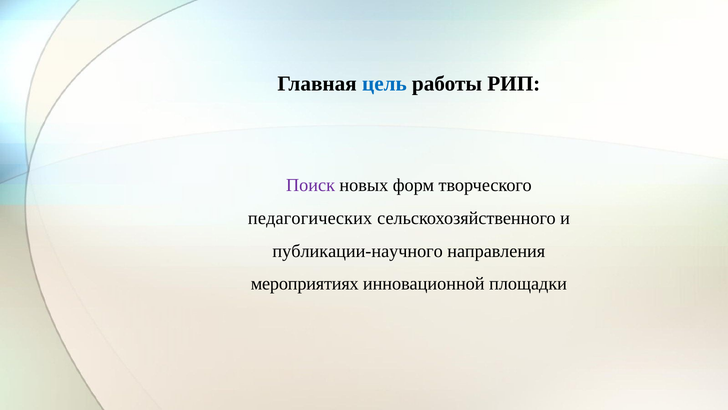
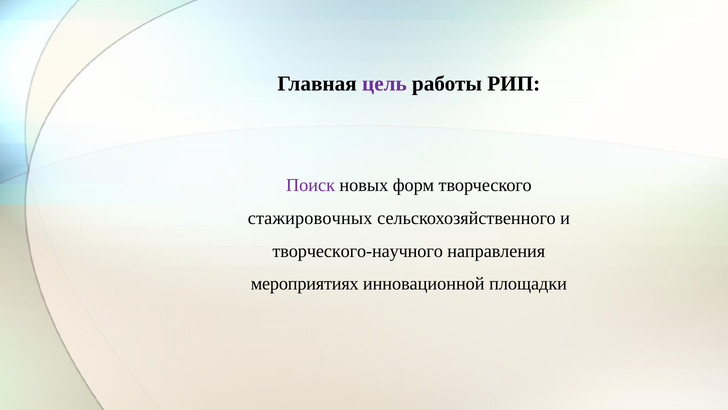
цель colour: blue -> purple
педагогических: педагогических -> стажировочных
публикации-научного: публикации-научного -> творческого-научного
